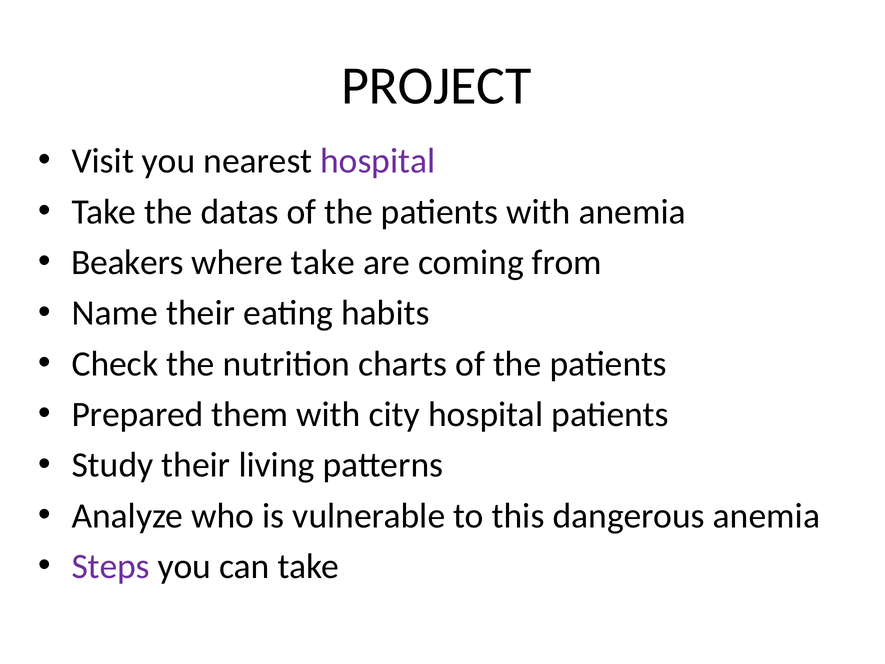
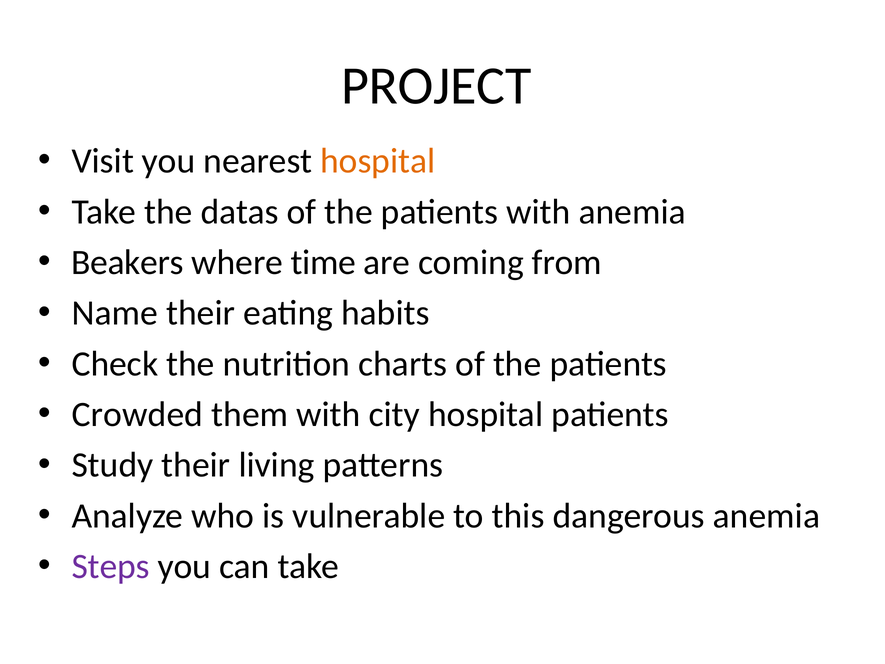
hospital at (378, 161) colour: purple -> orange
where take: take -> time
Prepared: Prepared -> Crowded
